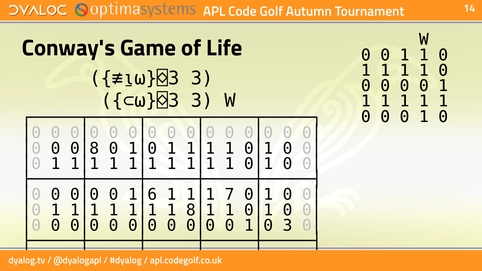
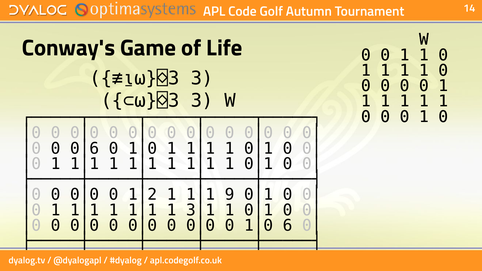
0│8: 0│8 -> 0│6
1│6: 1│6 -> 1│2
7: 7 -> 9
8│1: 8│1 -> 3│1
1│0 3: 3 -> 6
